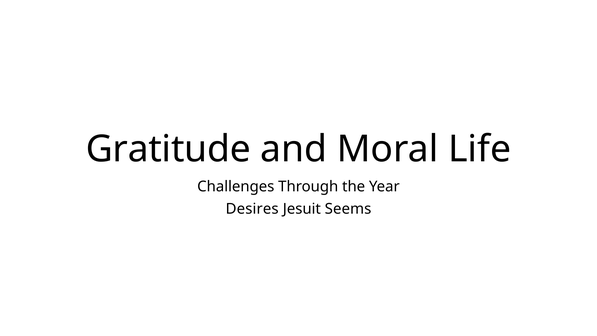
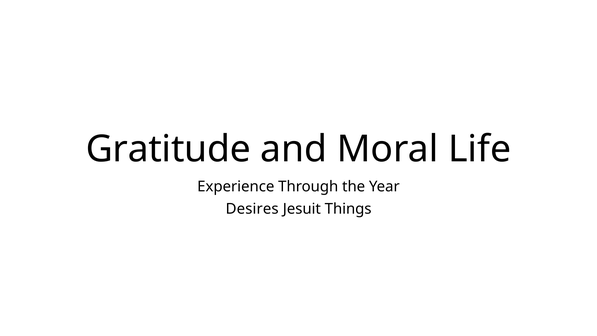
Challenges: Challenges -> Experience
Seems: Seems -> Things
